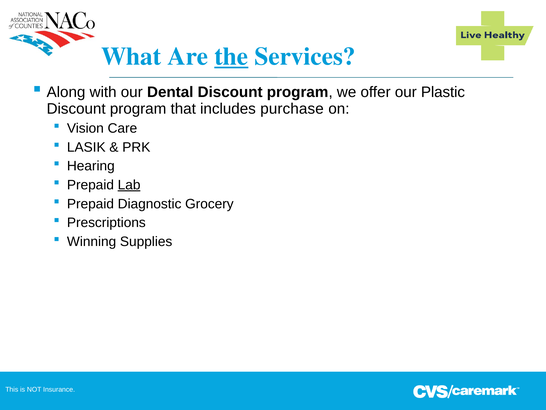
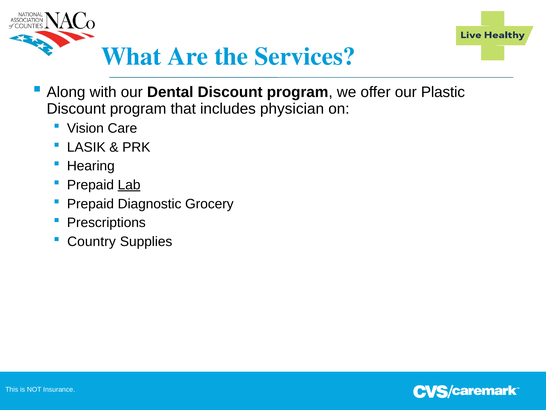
the underline: present -> none
purchase: purchase -> physician
Winning: Winning -> Country
